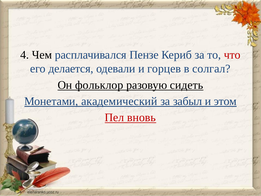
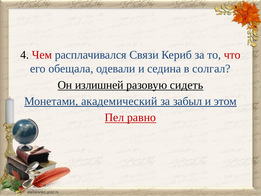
Чем colour: black -> red
Пензе: Пензе -> Связи
делается: делается -> обещала
горцев: горцев -> седина
фольклор: фольклор -> излишней
вновь: вновь -> равно
